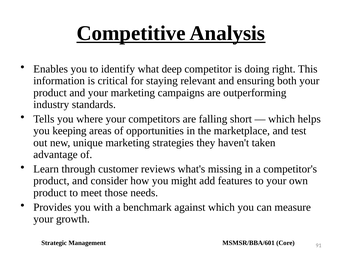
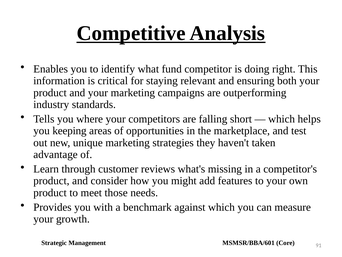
deep: deep -> fund
